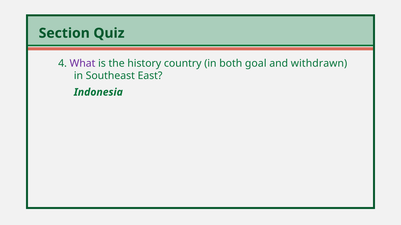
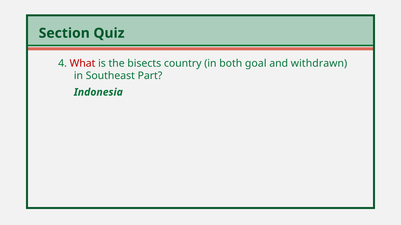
What colour: purple -> red
history: history -> bisects
East: East -> Part
